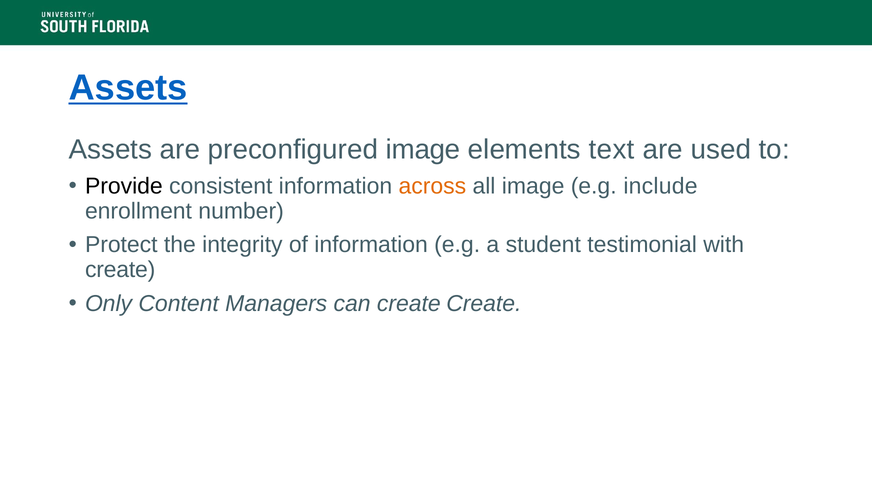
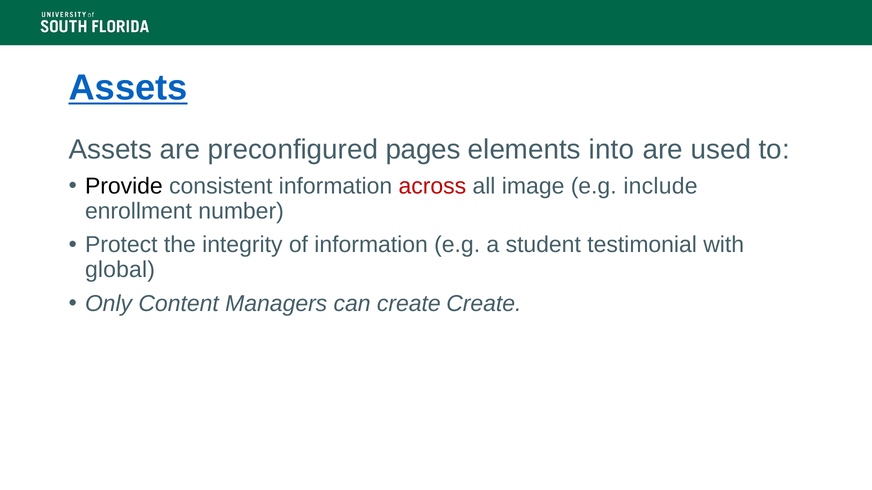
preconfigured image: image -> pages
text: text -> into
across colour: orange -> red
create at (120, 270): create -> global
